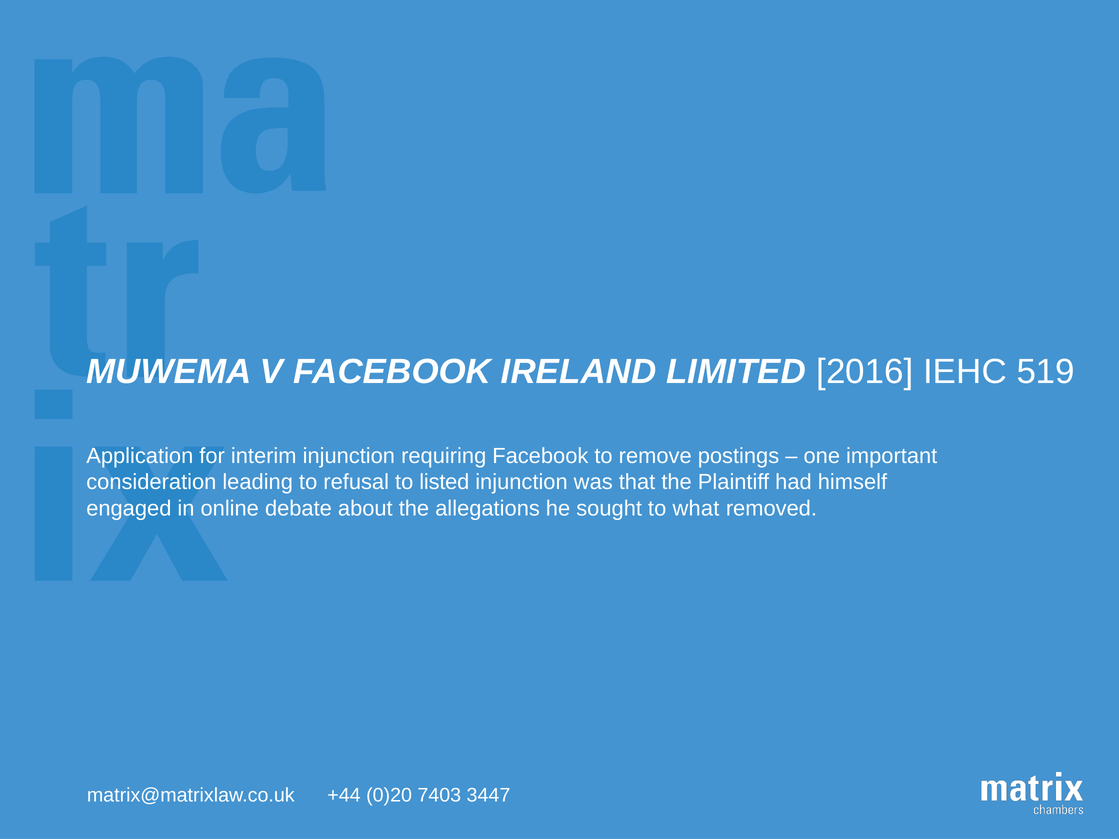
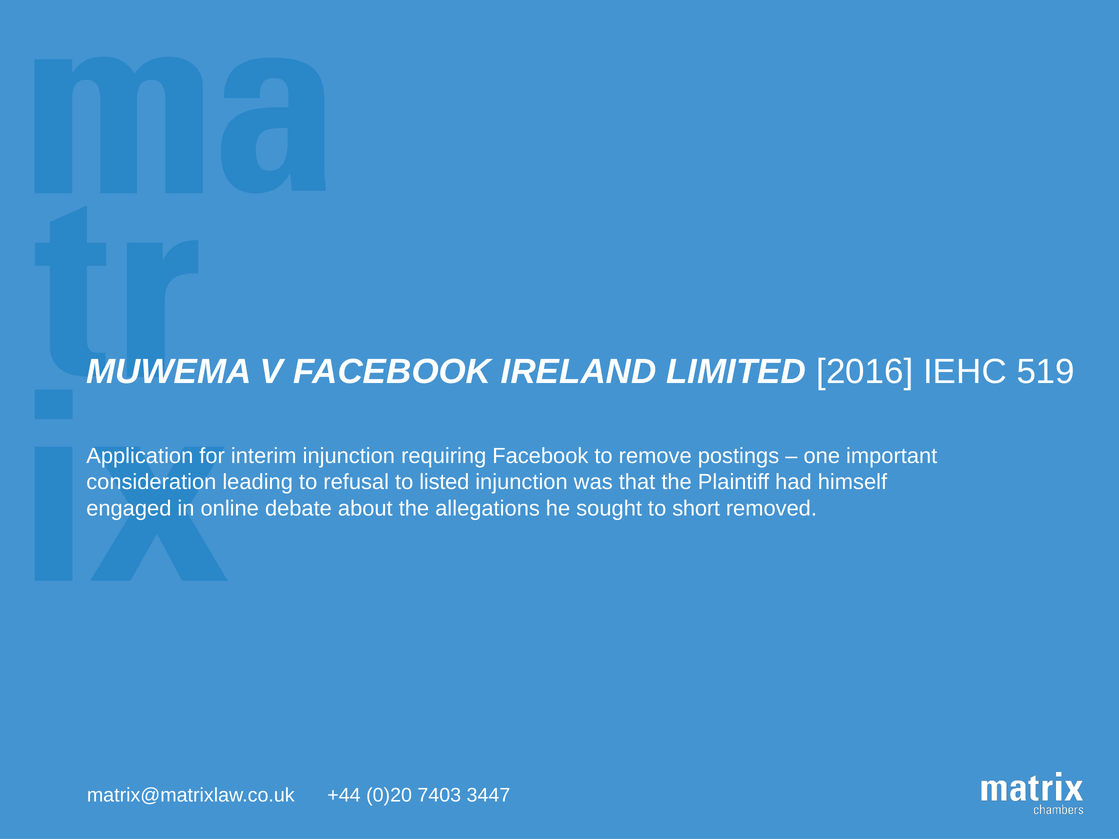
what: what -> short
